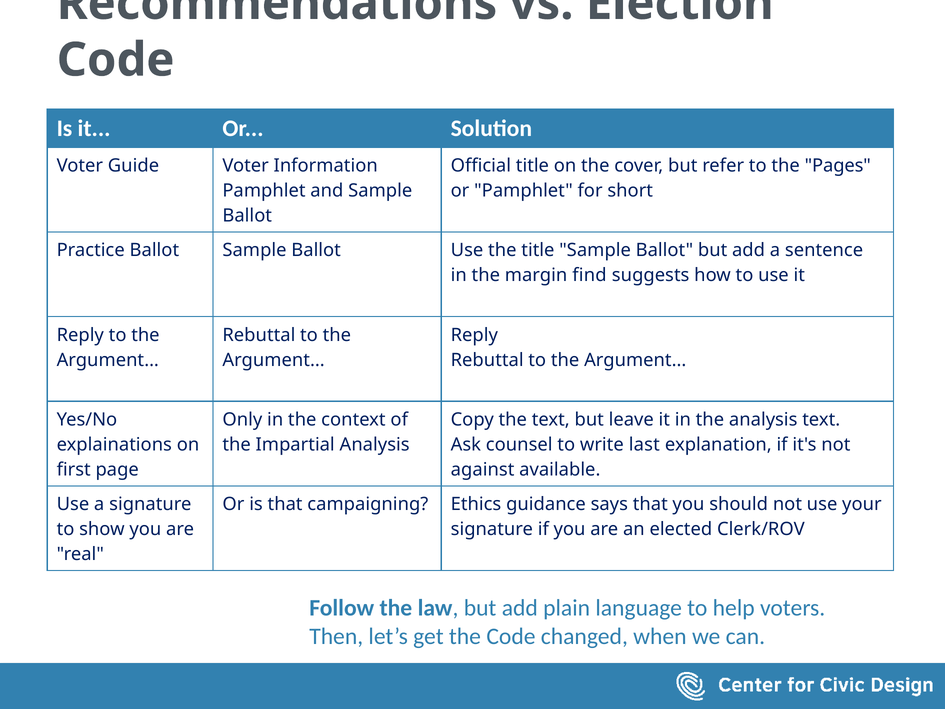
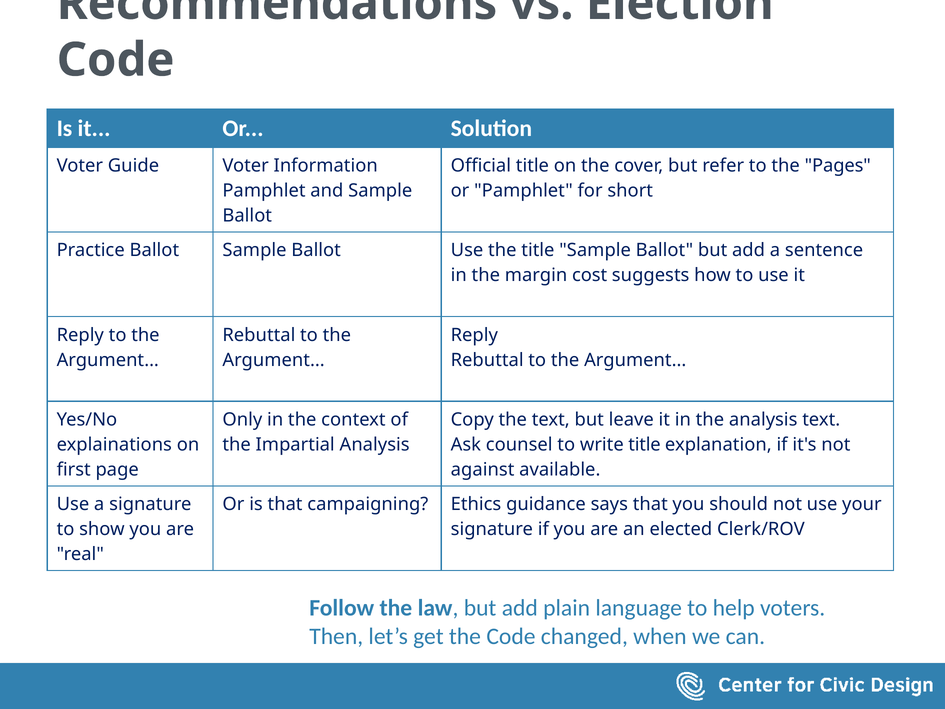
find: find -> cost
write last: last -> title
